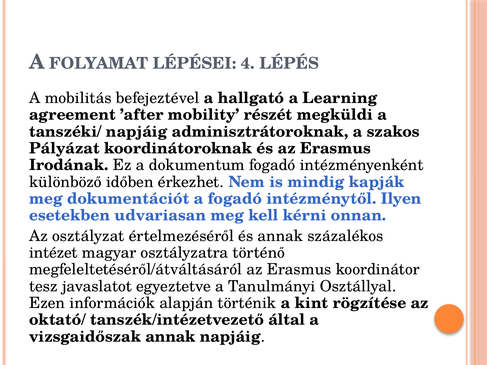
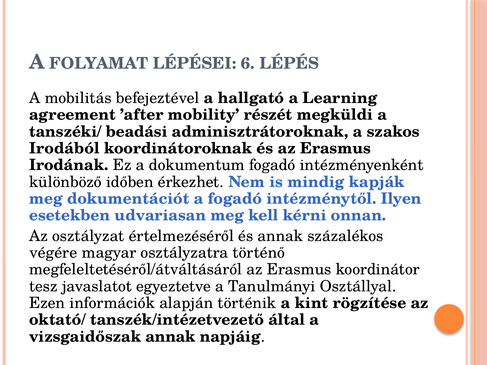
4: 4 -> 6
tanszéki/ napjáig: napjáig -> beadási
Pályázat: Pályázat -> Irodából
intézet: intézet -> végére
